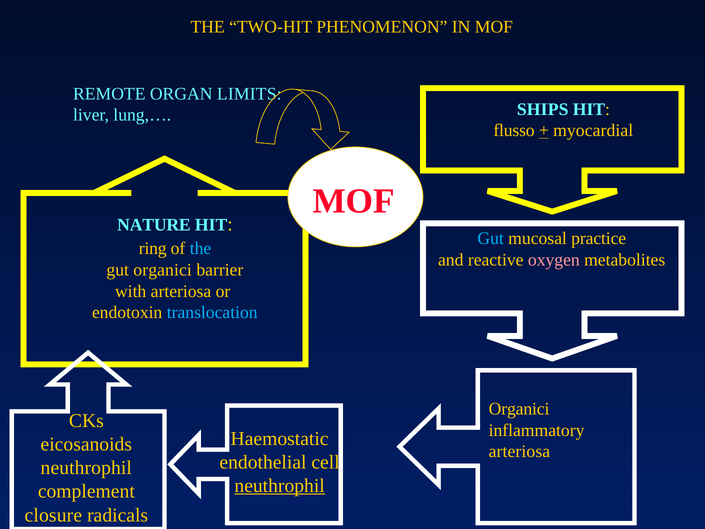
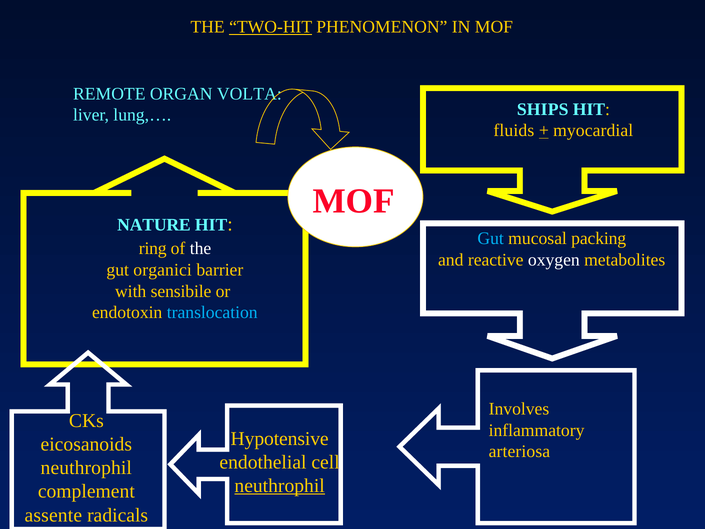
TWO-HIT underline: none -> present
LIMITS: LIMITS -> VOLTA
flusso: flusso -> fluids
practice: practice -> packing
the at (201, 248) colour: light blue -> white
oxygen colour: pink -> white
with arteriosa: arteriosa -> sensibile
Organici at (519, 409): Organici -> Involves
Haemostatic: Haemostatic -> Hypotensive
closure: closure -> assente
